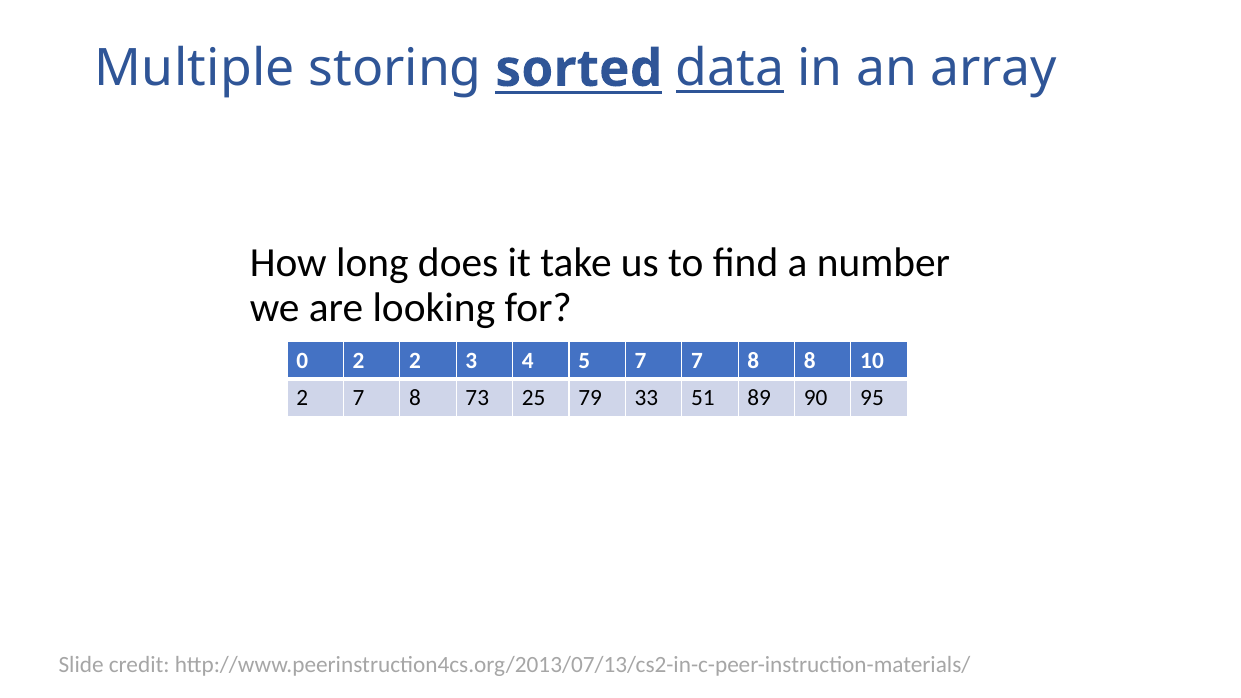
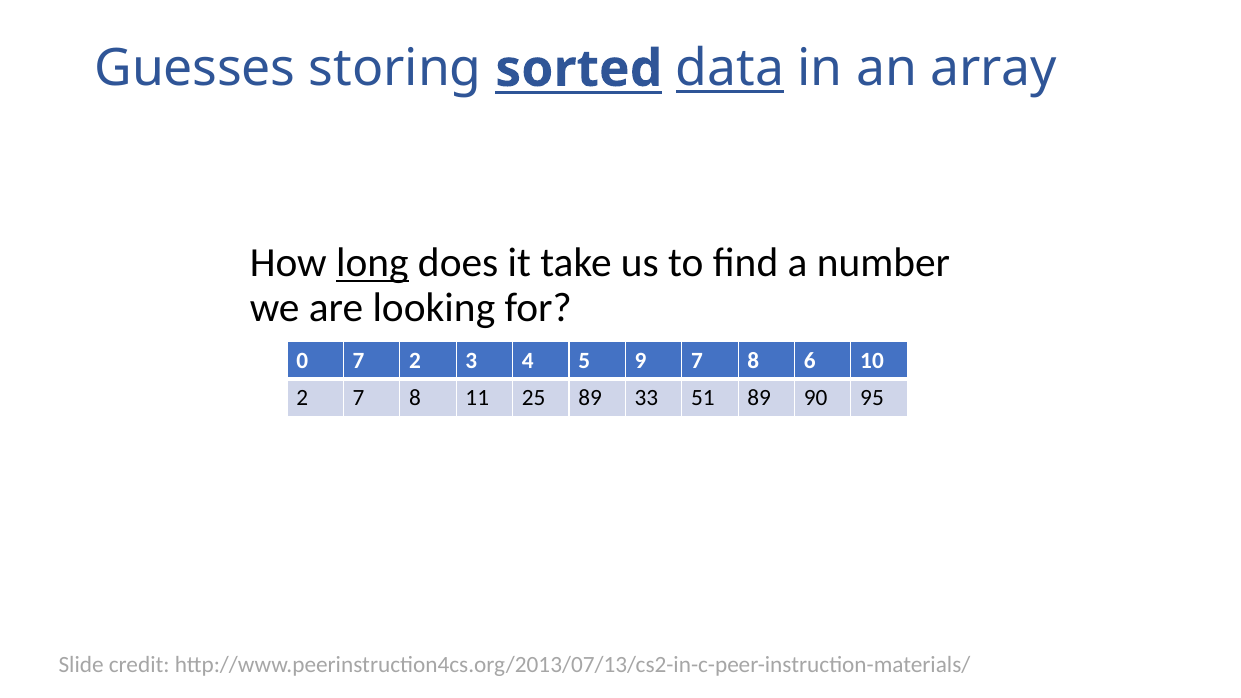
Multiple: Multiple -> Guesses
long underline: none -> present
0 2: 2 -> 7
5 7: 7 -> 9
8 8: 8 -> 6
73: 73 -> 11
25 79: 79 -> 89
